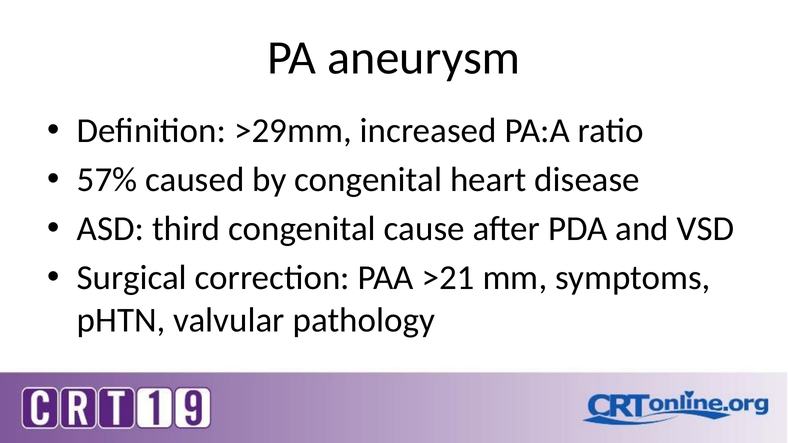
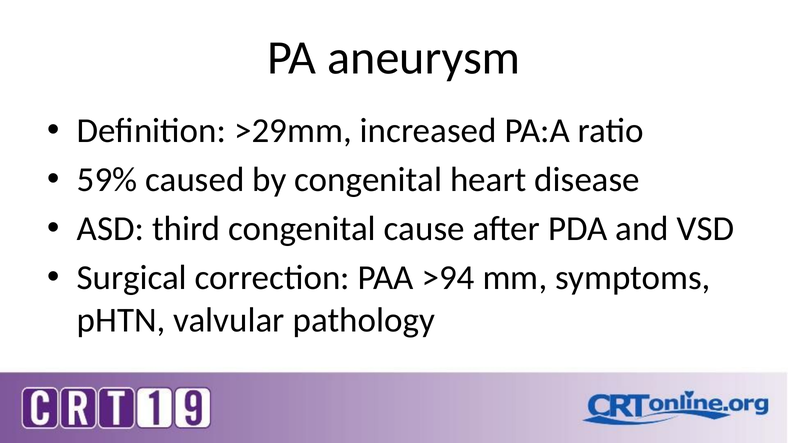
57%: 57% -> 59%
>21: >21 -> >94
